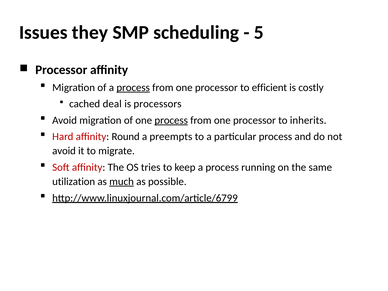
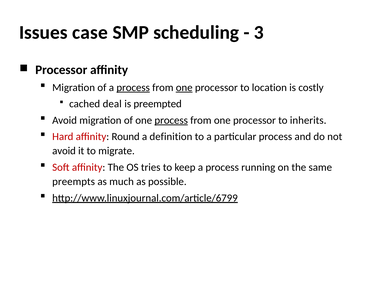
they: they -> case
5: 5 -> 3
one at (184, 87) underline: none -> present
efficient: efficient -> location
processors: processors -> preempted
preempts: preempts -> definition
utilization: utilization -> preempts
much underline: present -> none
